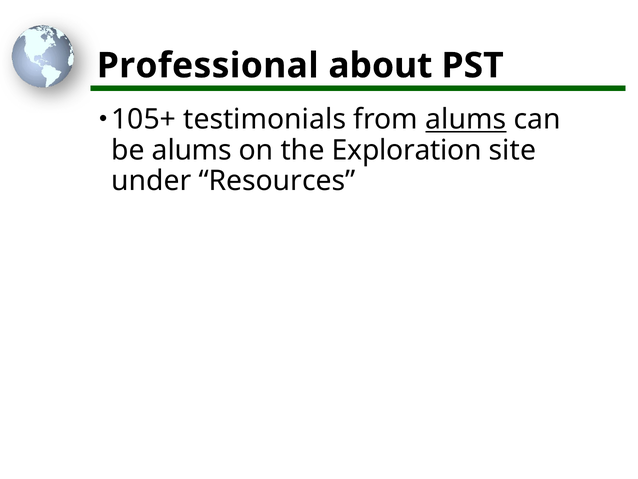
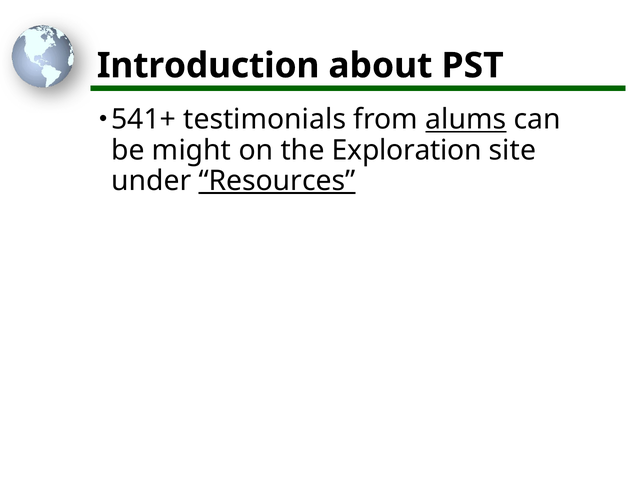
Professional: Professional -> Introduction
105+: 105+ -> 541+
be alums: alums -> might
Resources underline: none -> present
